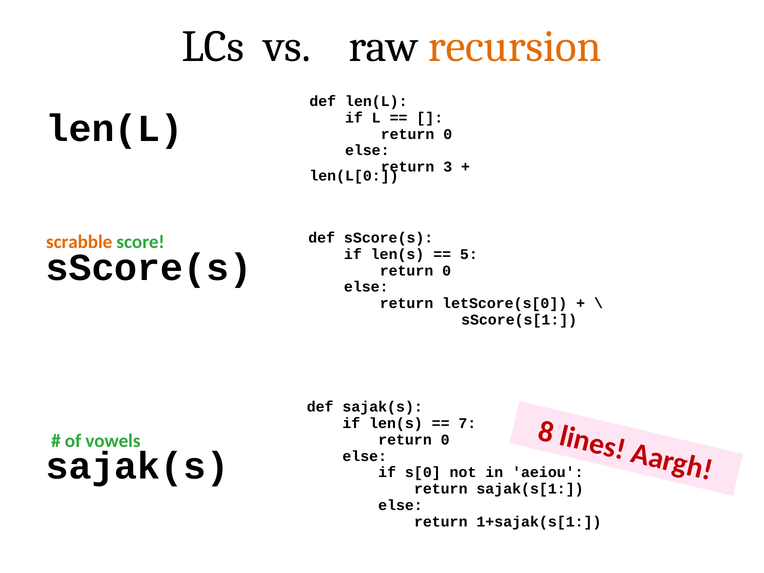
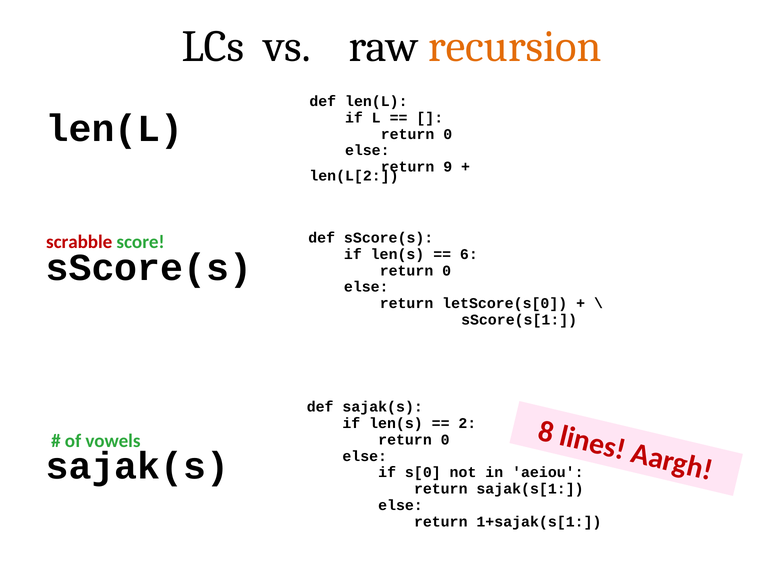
3: 3 -> 9
len(L[0: len(L[0 -> len(L[2
scrabble colour: orange -> red
5: 5 -> 6
7: 7 -> 2
